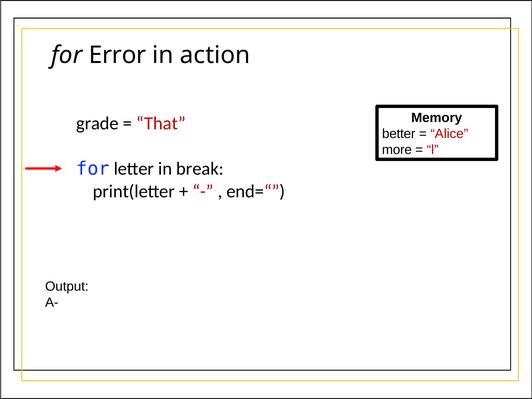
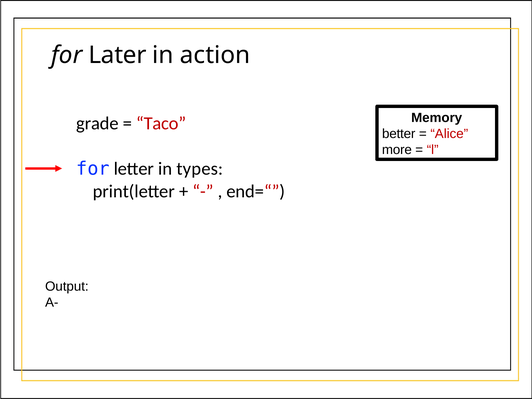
Error: Error -> Later
That: That -> Taco
break: break -> types
